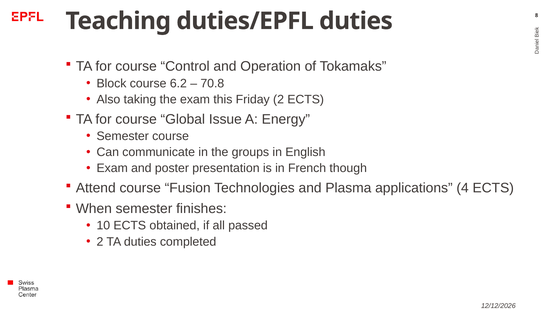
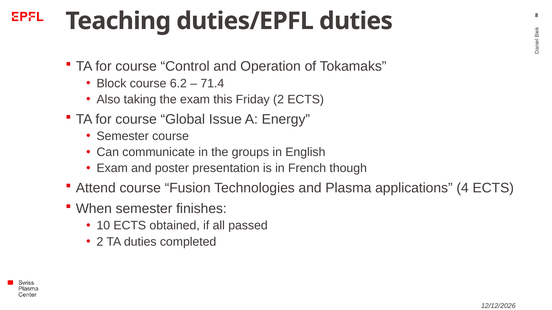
70.8: 70.8 -> 71.4
